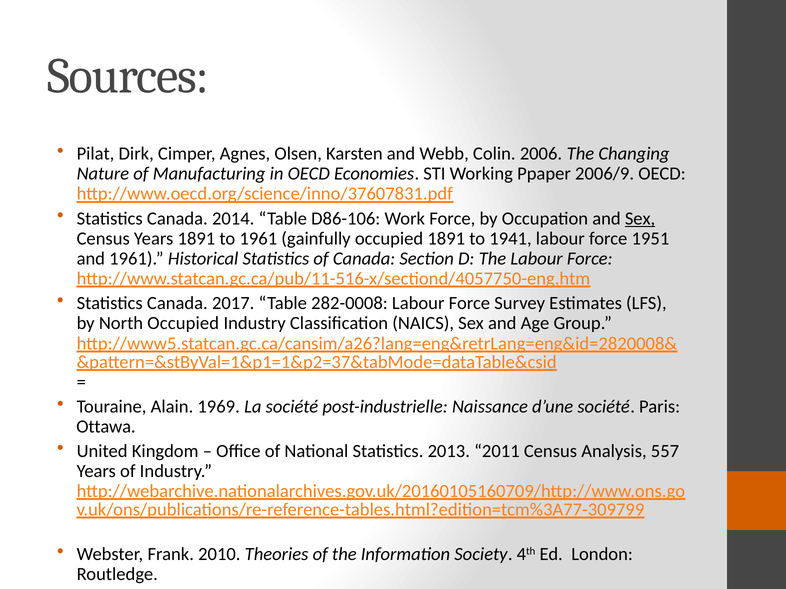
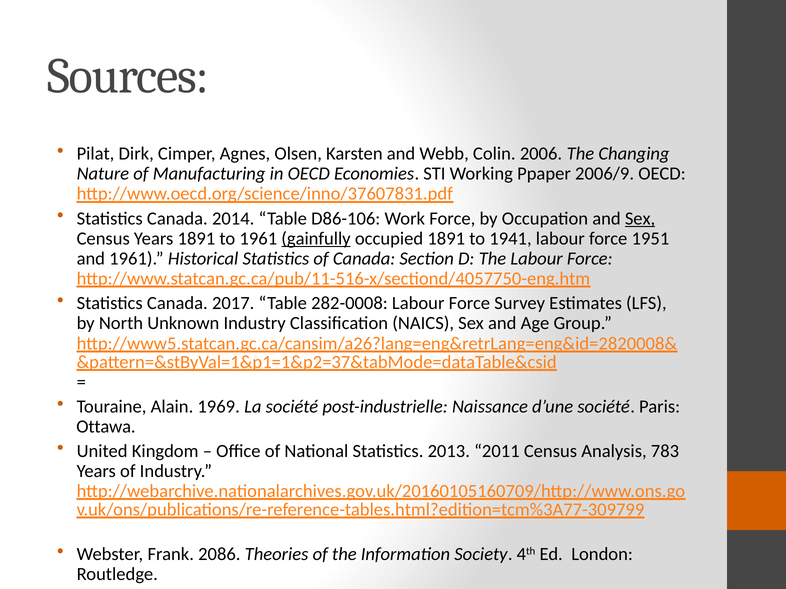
gainfully underline: none -> present
North Occupied: Occupied -> Unknown
557: 557 -> 783
2010: 2010 -> 2086
